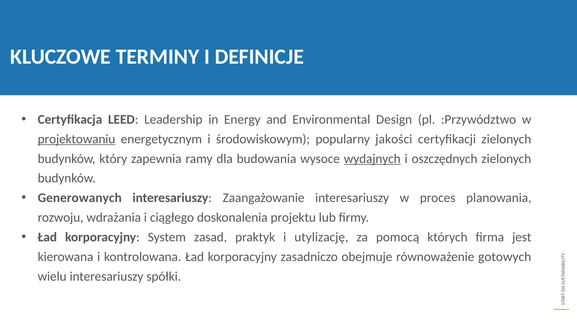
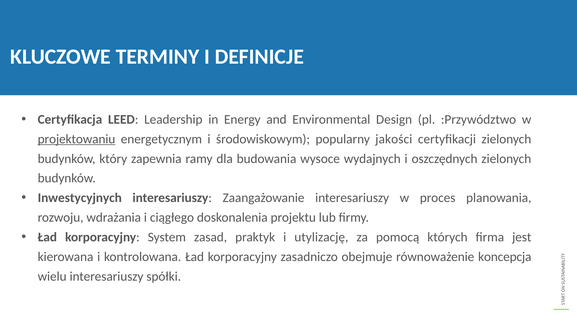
wydajnych underline: present -> none
Generowanych: Generowanych -> Inwestycyjnych
gotowych: gotowych -> koncepcja
